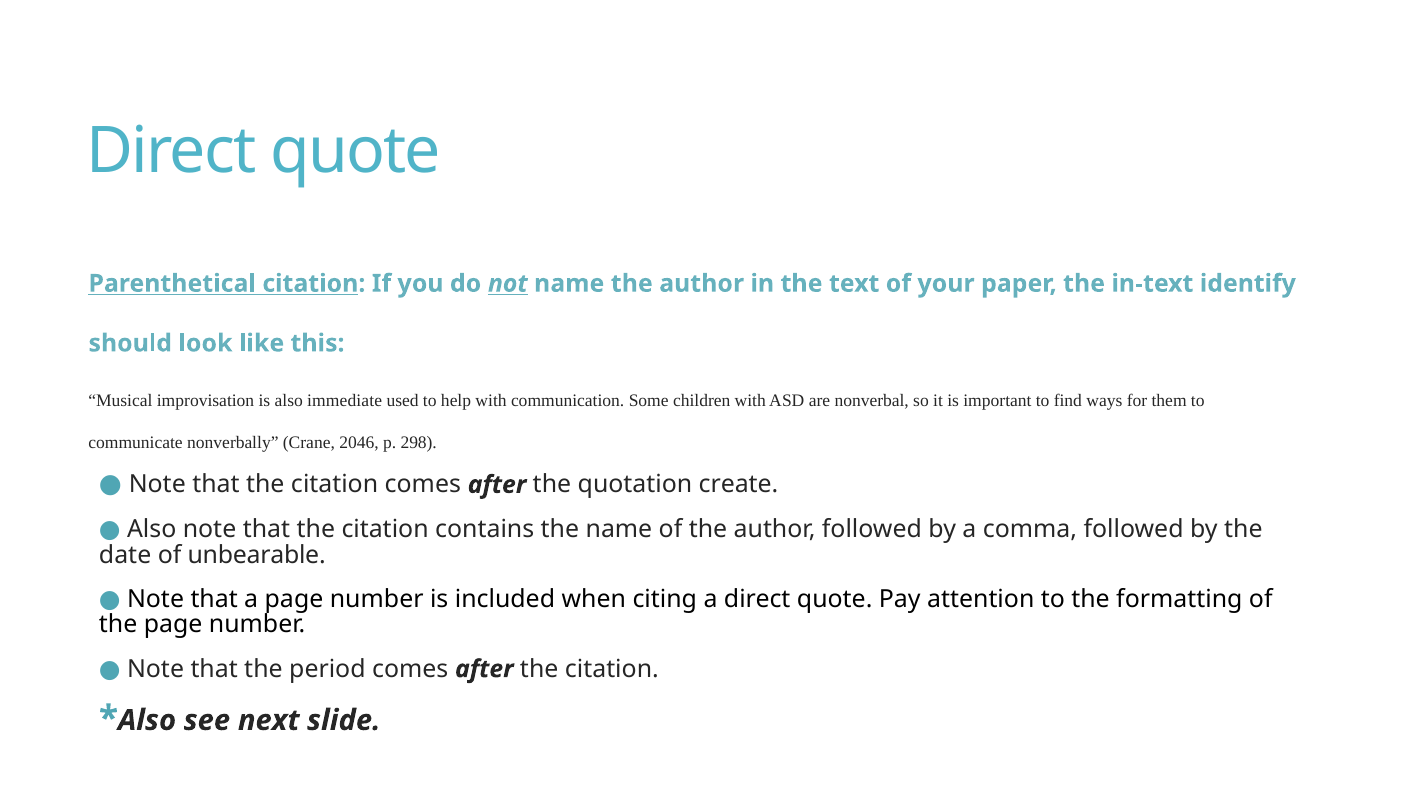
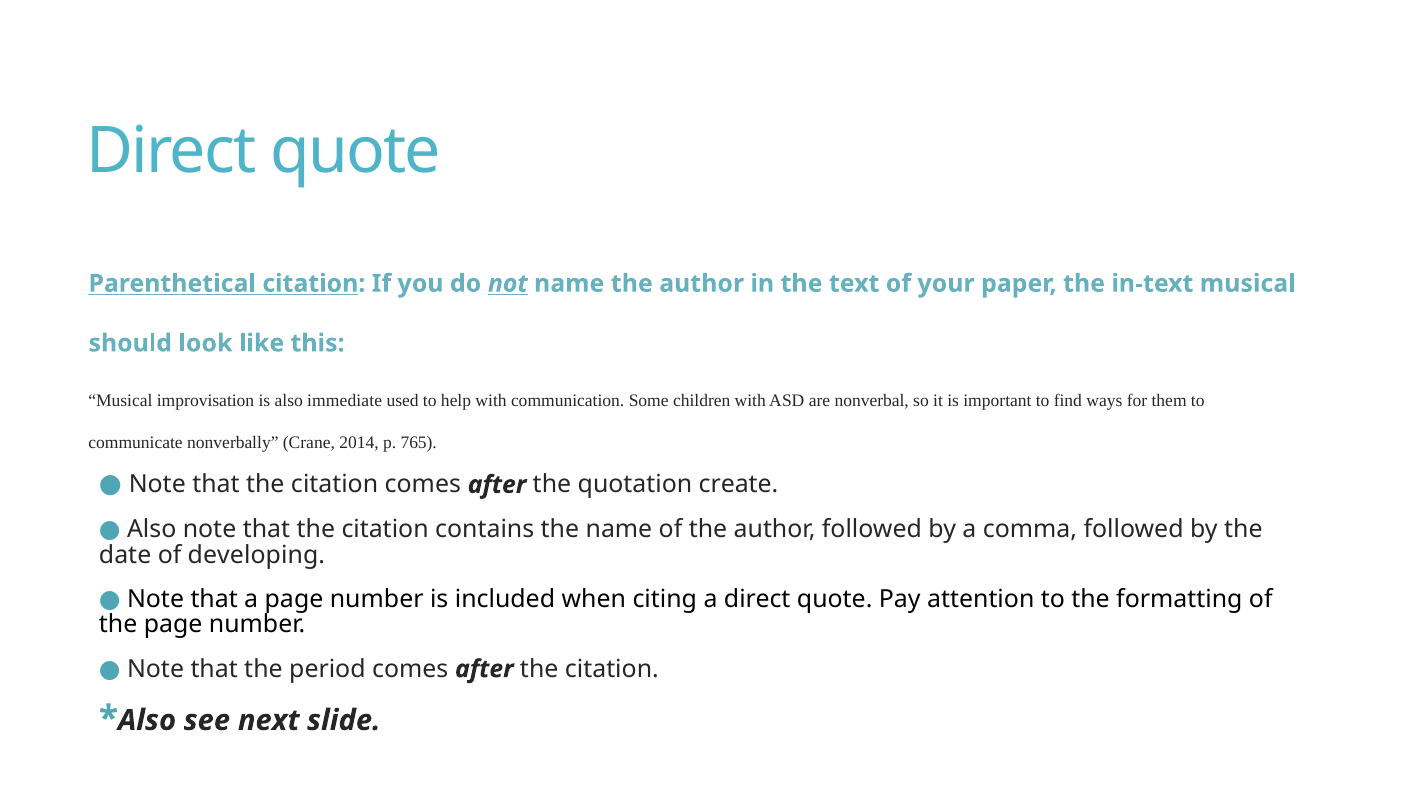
in-text identify: identify -> musical
2046: 2046 -> 2014
298: 298 -> 765
unbearable: unbearable -> developing
